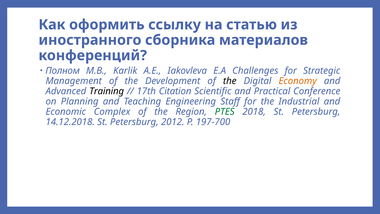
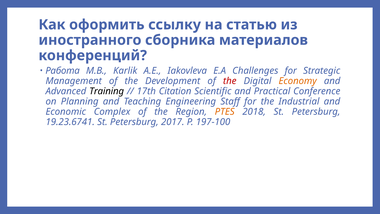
Полном: Полном -> Работа
the at (230, 81) colour: black -> red
PTES colour: green -> orange
14.12.2018: 14.12.2018 -> 19.23.6741
2012: 2012 -> 2017
197-700: 197-700 -> 197-100
